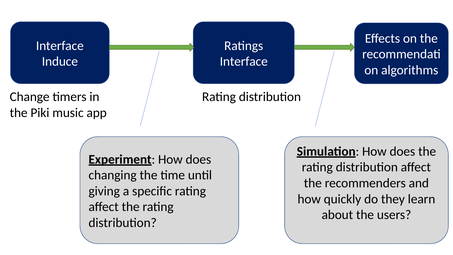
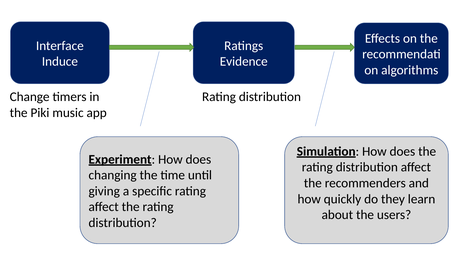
Interface at (244, 62): Interface -> Evidence
